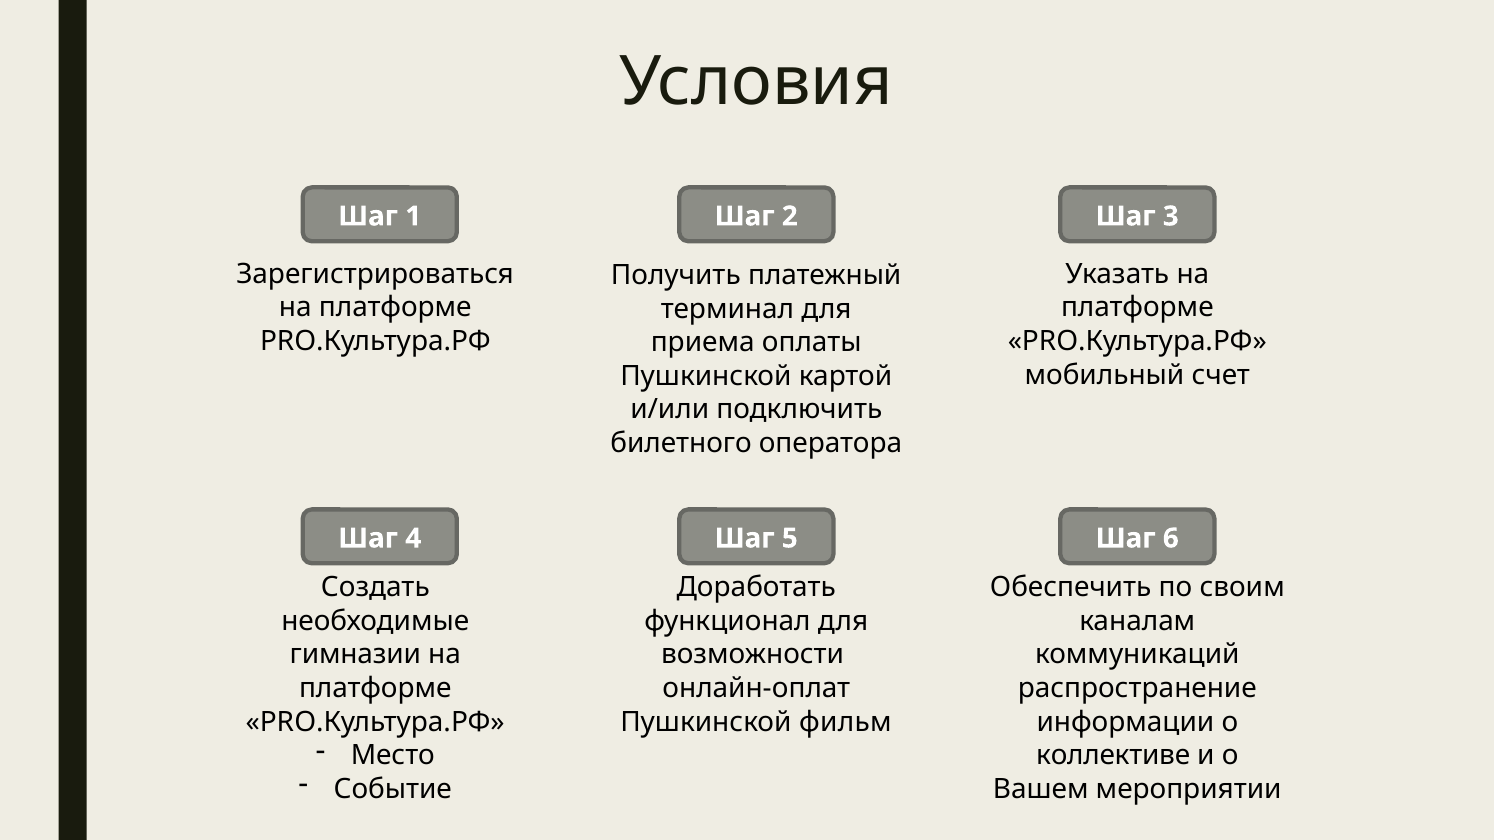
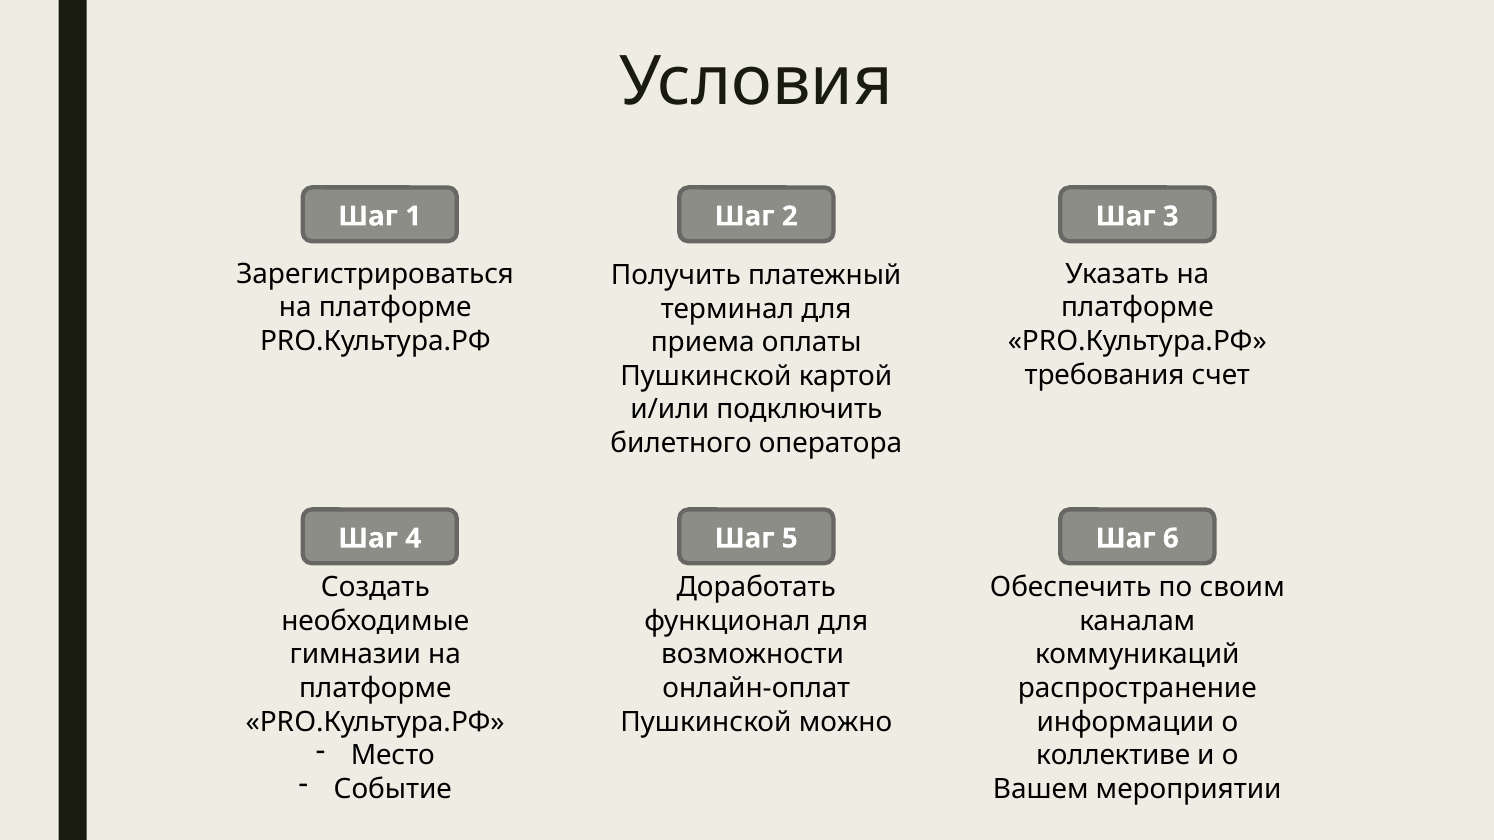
мобильный: мобильный -> требования
фильм: фильм -> можно
